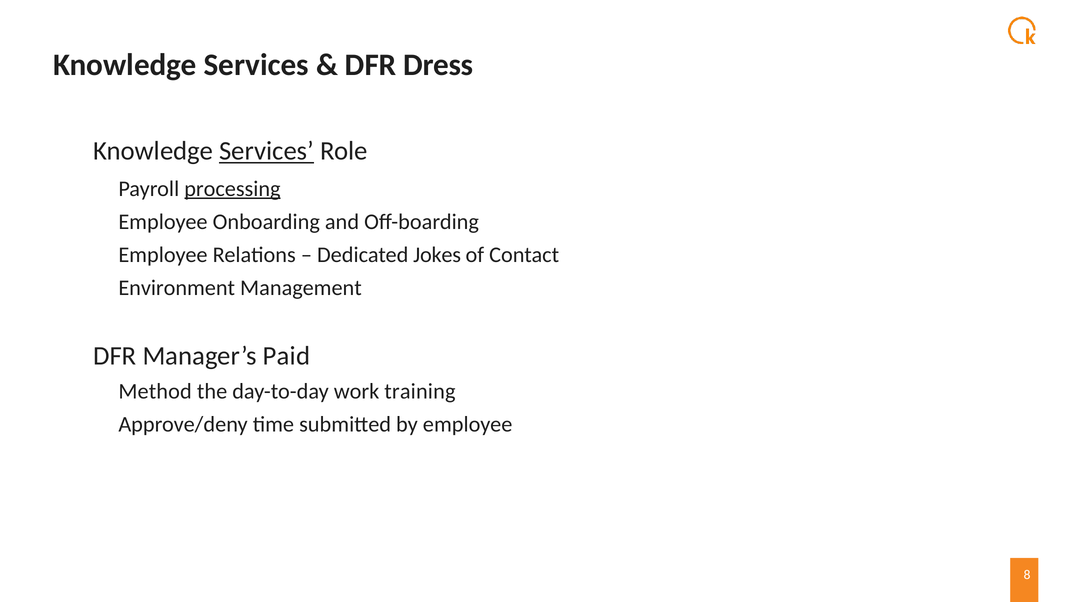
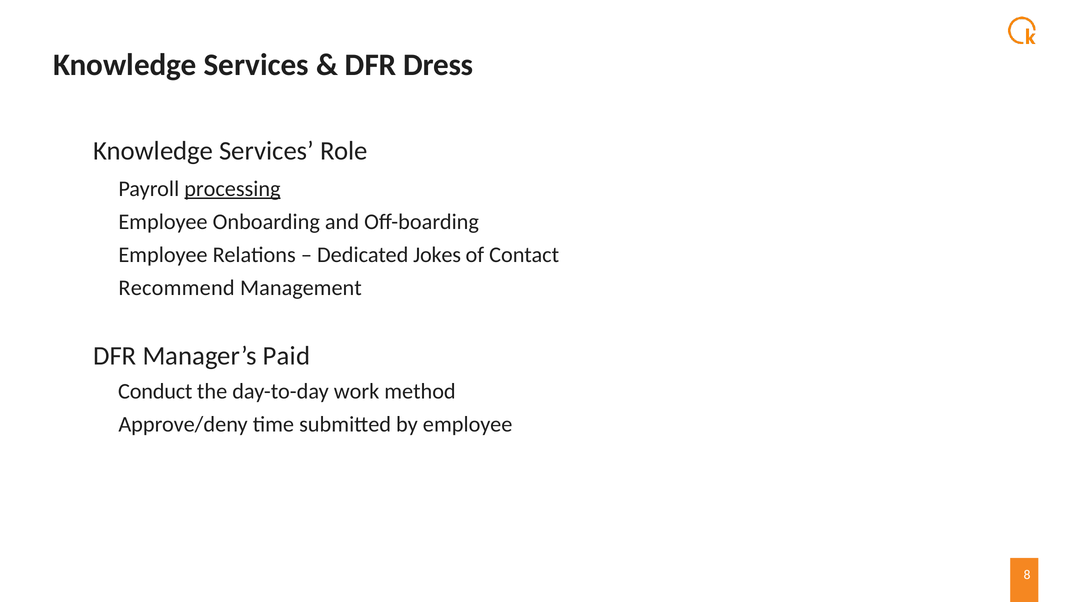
Services at (267, 151) underline: present -> none
Environment: Environment -> Recommend
Method: Method -> Conduct
training: training -> method
